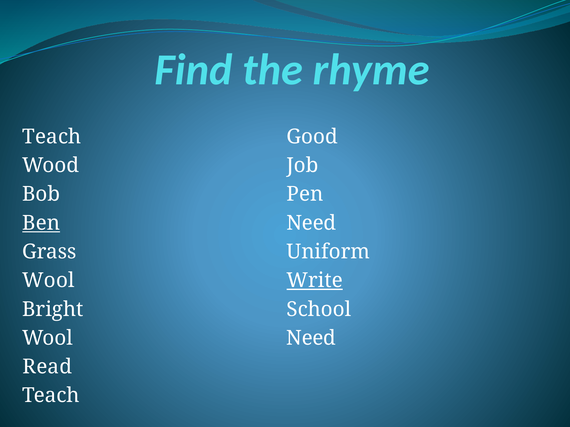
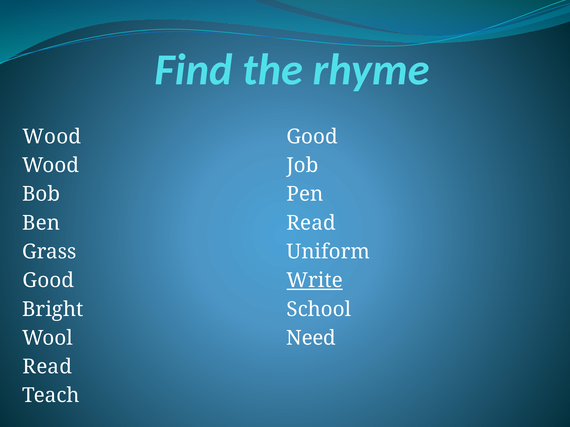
Teach at (52, 137): Teach -> Wood
Ben underline: present -> none
Need at (311, 223): Need -> Read
Wool at (48, 281): Wool -> Good
